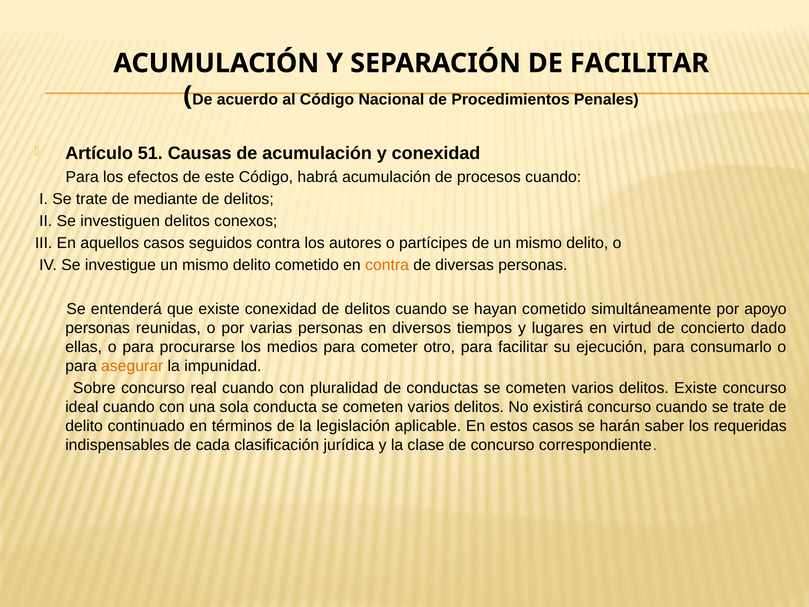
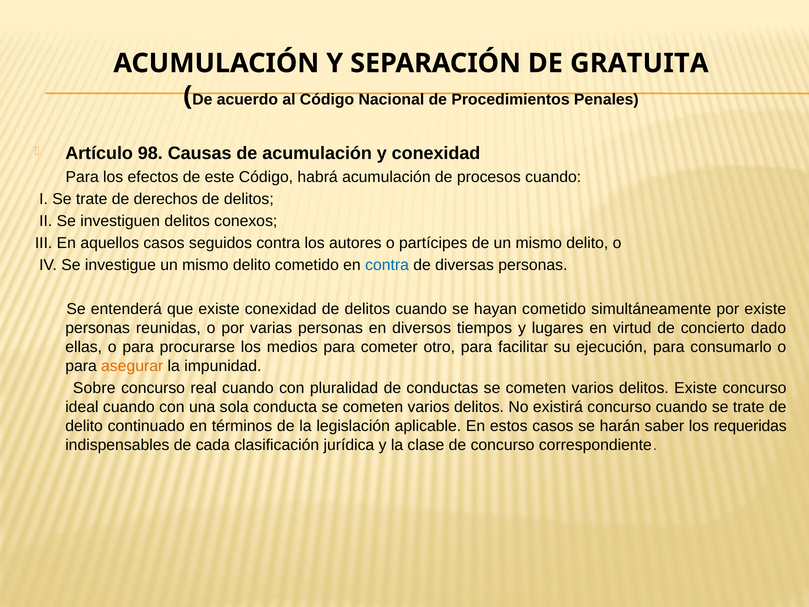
DE FACILITAR: FACILITAR -> GRATUITA
51: 51 -> 98
mediante: mediante -> derechos
contra at (387, 265) colour: orange -> blue
por apoyo: apoyo -> existe
